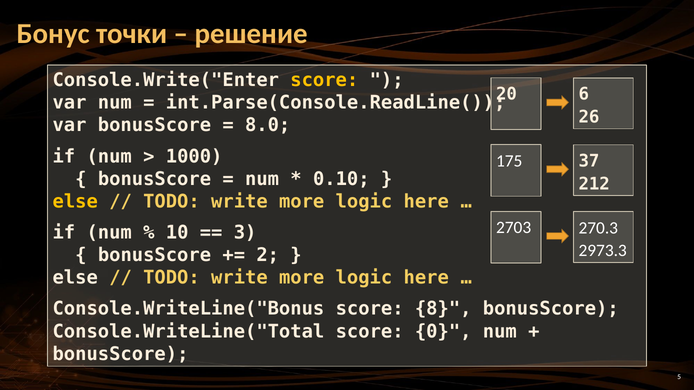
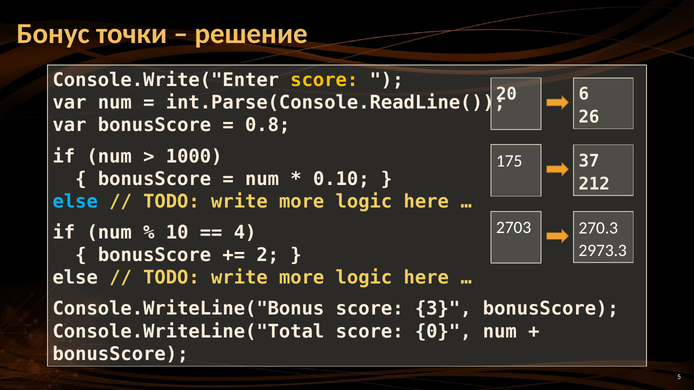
8.0: 8.0 -> 0.8
else at (75, 202) colour: yellow -> light blue
3: 3 -> 4
8: 8 -> 3
